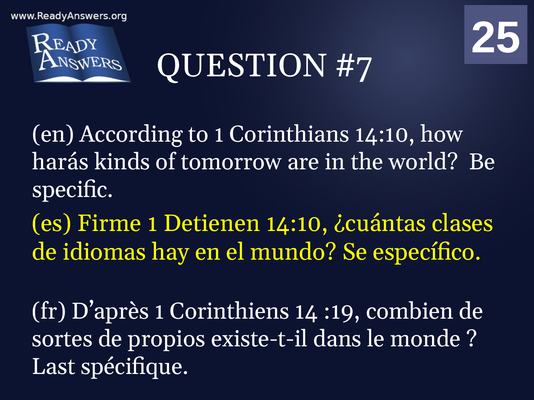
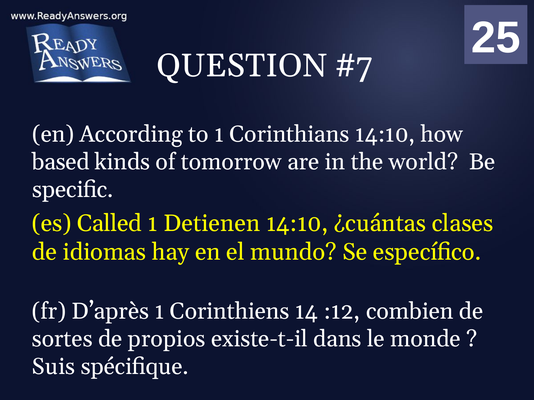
harás: harás -> based
Firme: Firme -> Called
:19: :19 -> :12
Last: Last -> Suis
